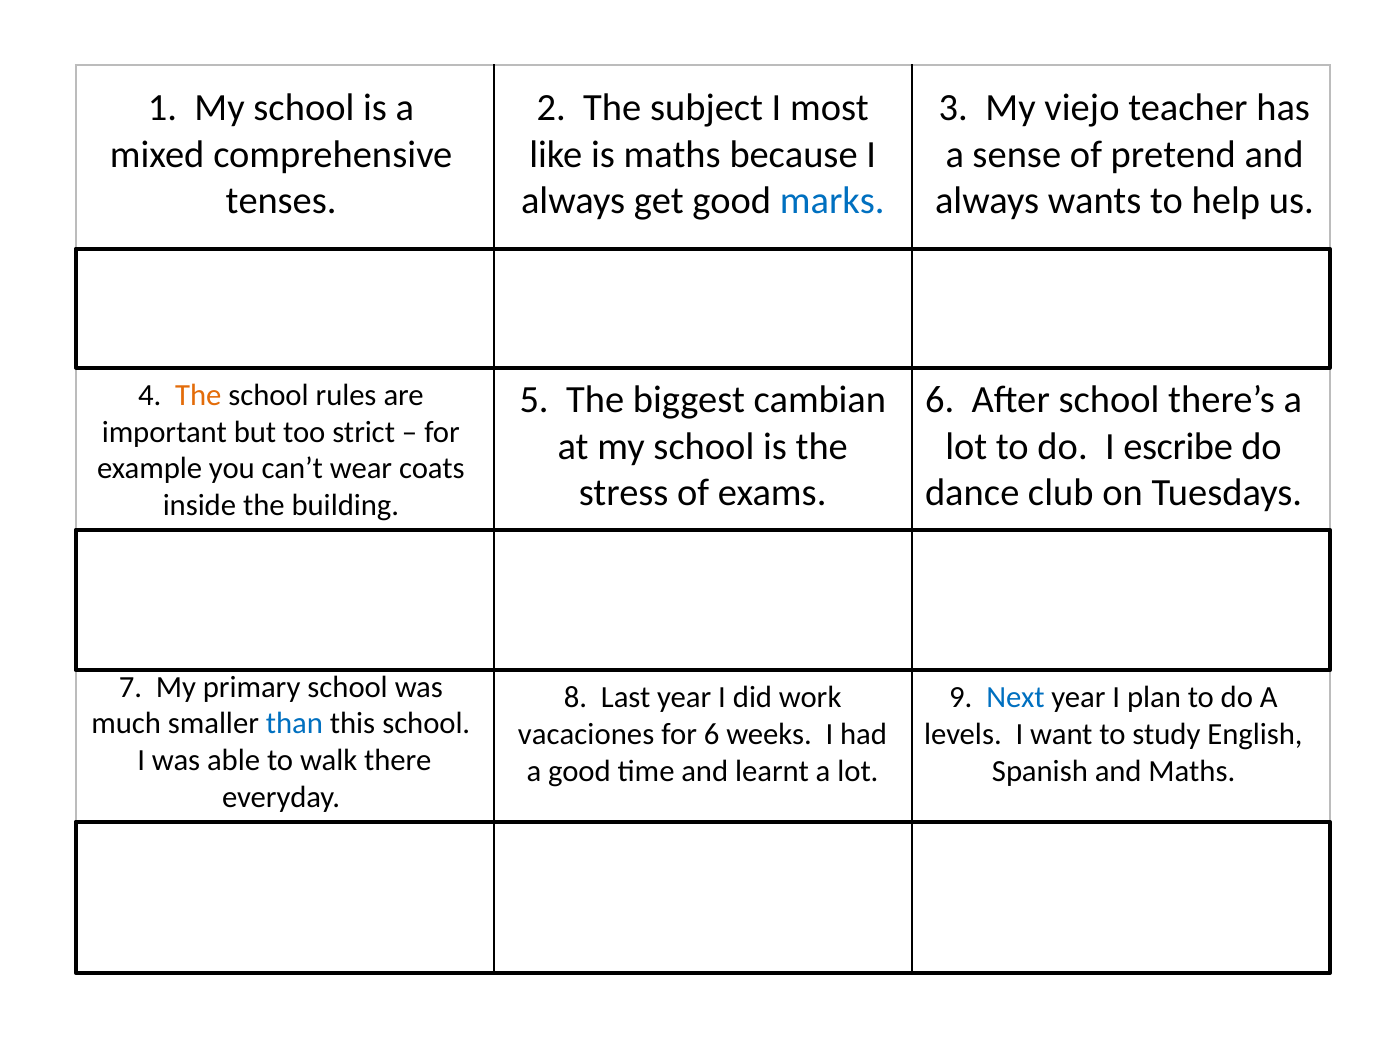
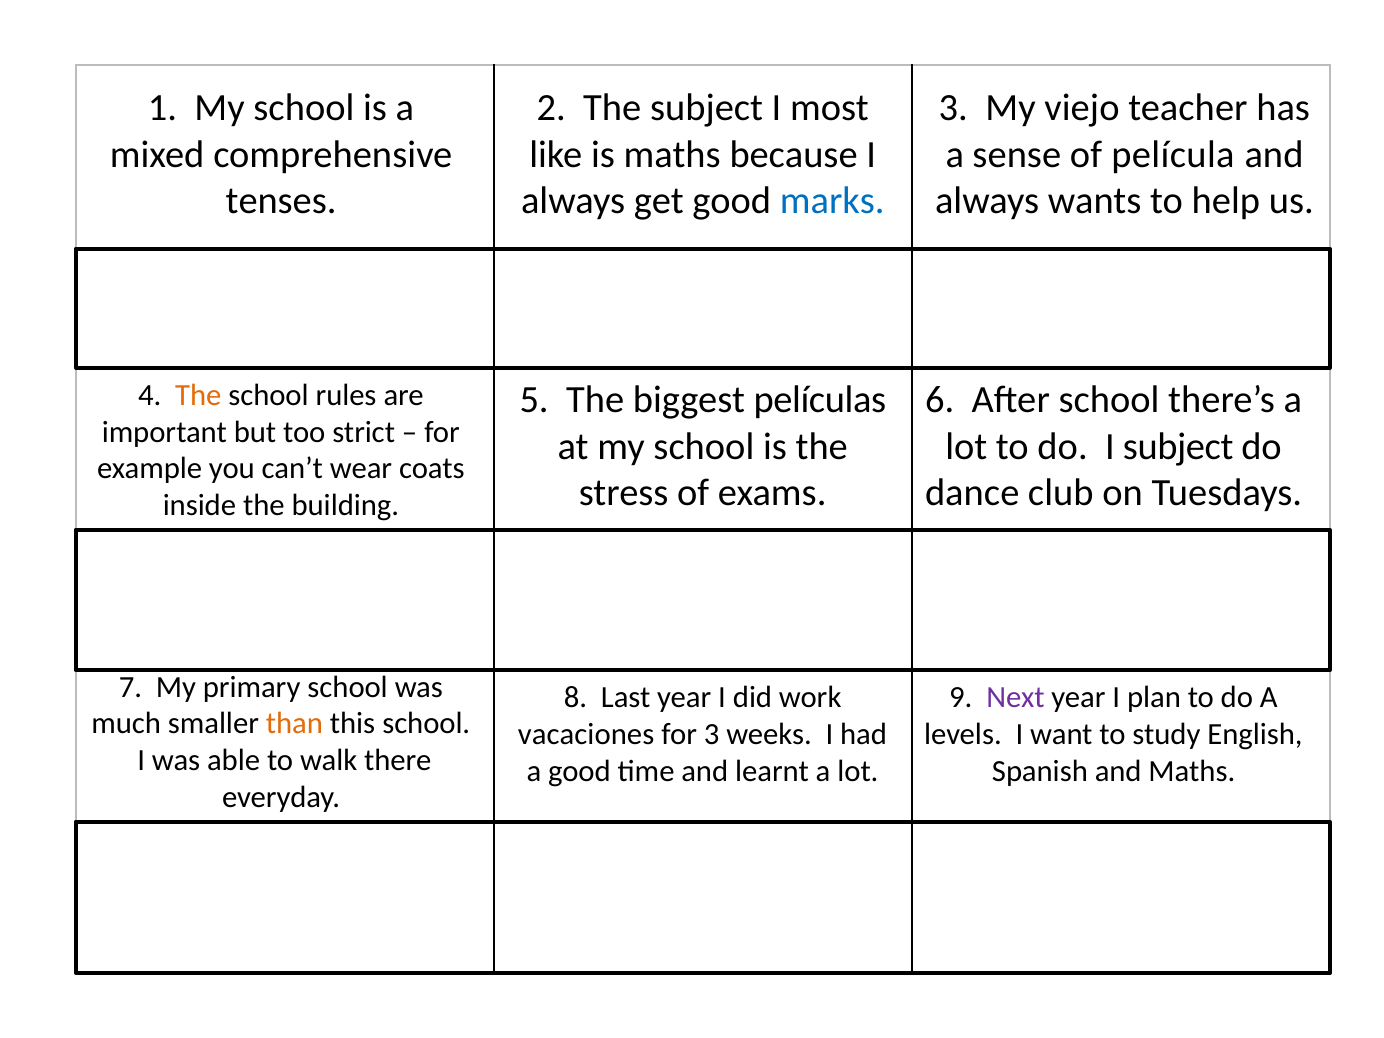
pretend: pretend -> película
cambian: cambian -> películas
I escribe: escribe -> subject
Next colour: blue -> purple
than colour: blue -> orange
for 6: 6 -> 3
